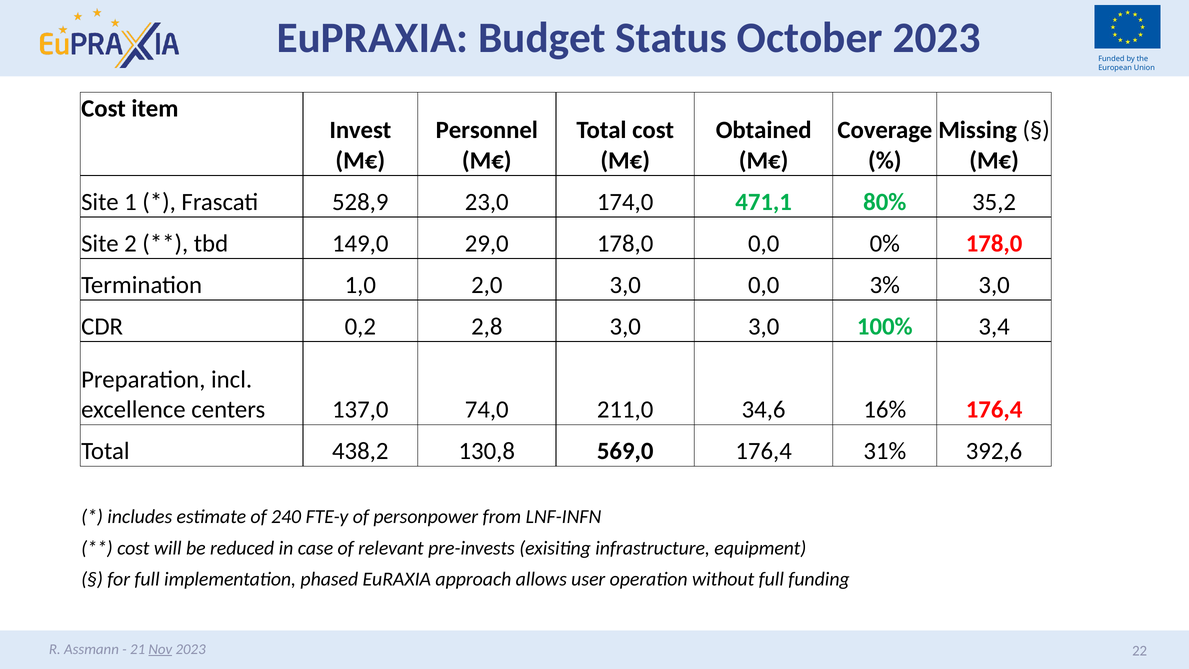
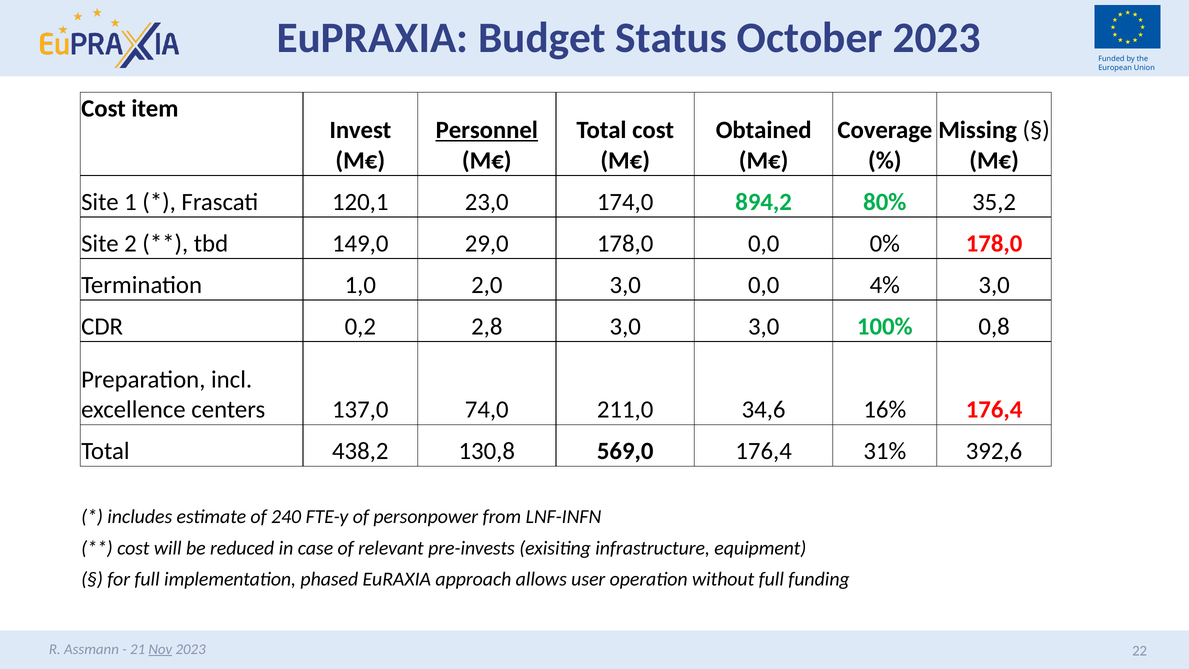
Personnel underline: none -> present
528,9: 528,9 -> 120,1
471,1: 471,1 -> 894,2
3%: 3% -> 4%
3,4: 3,4 -> 0,8
